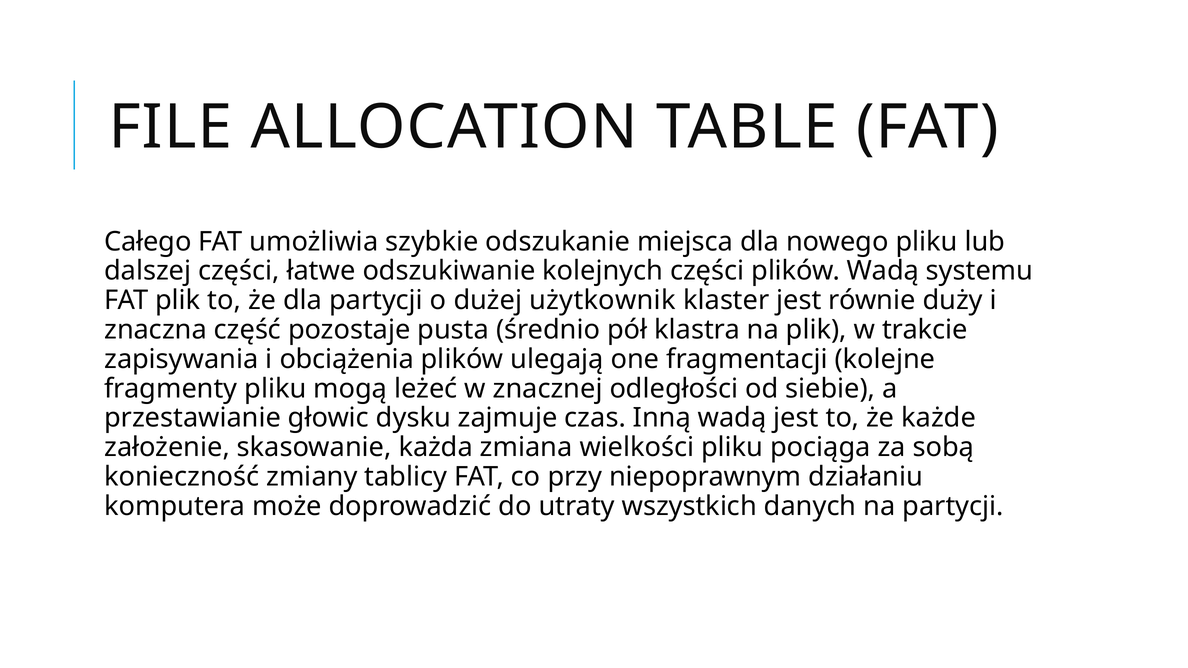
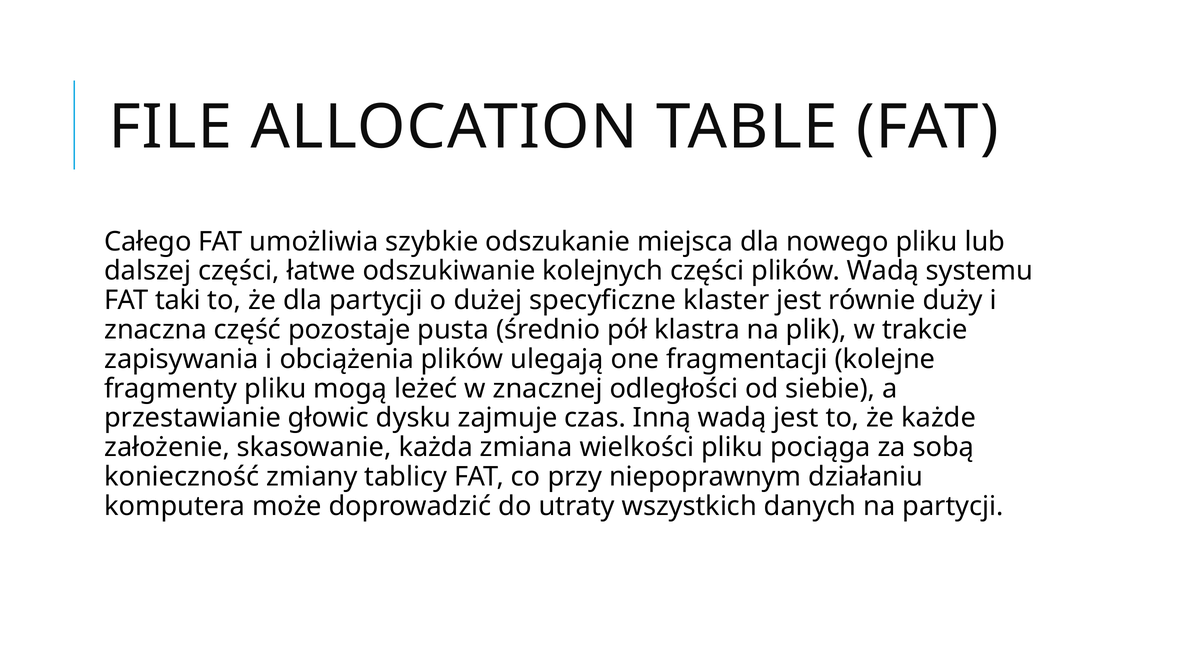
FAT plik: plik -> taki
użytkownik: użytkownik -> specyficzne
